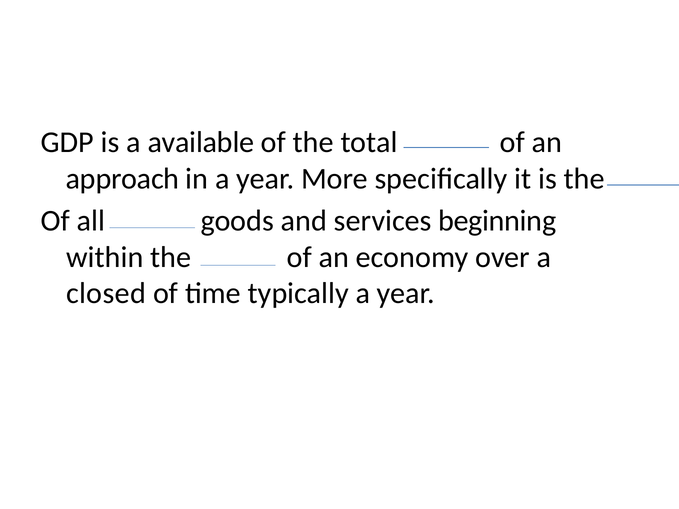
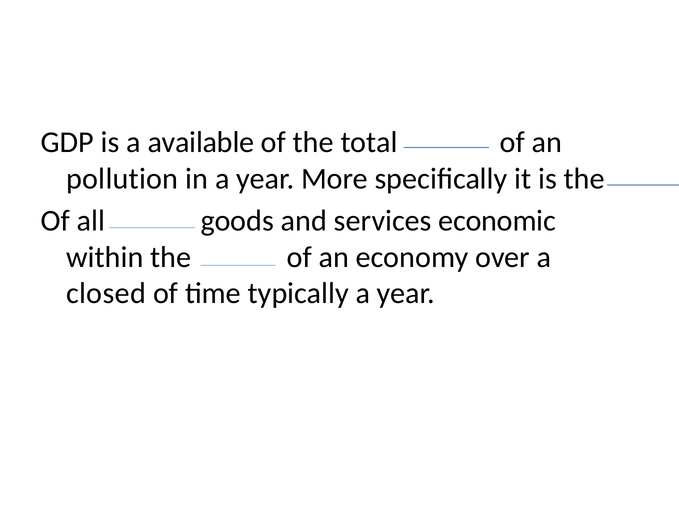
approach: approach -> pollution
beginning: beginning -> economic
